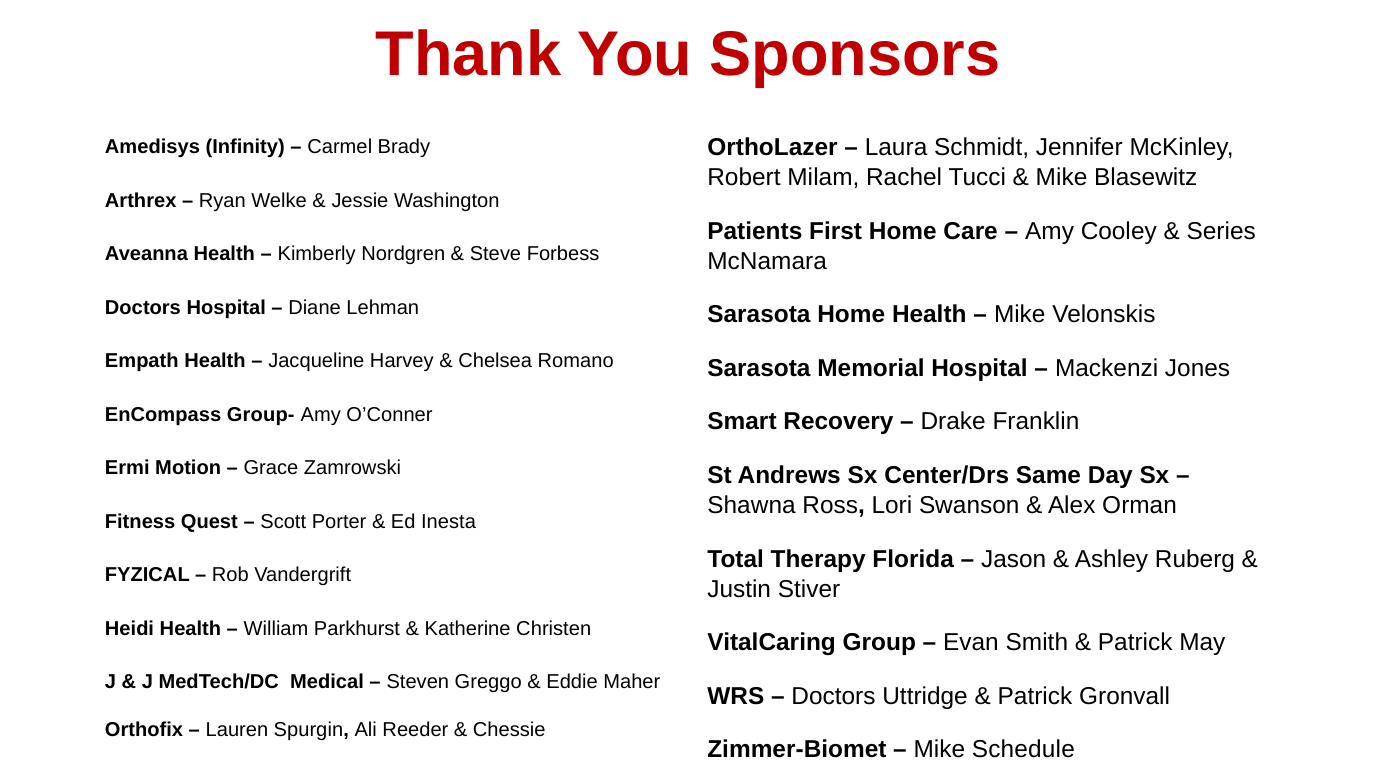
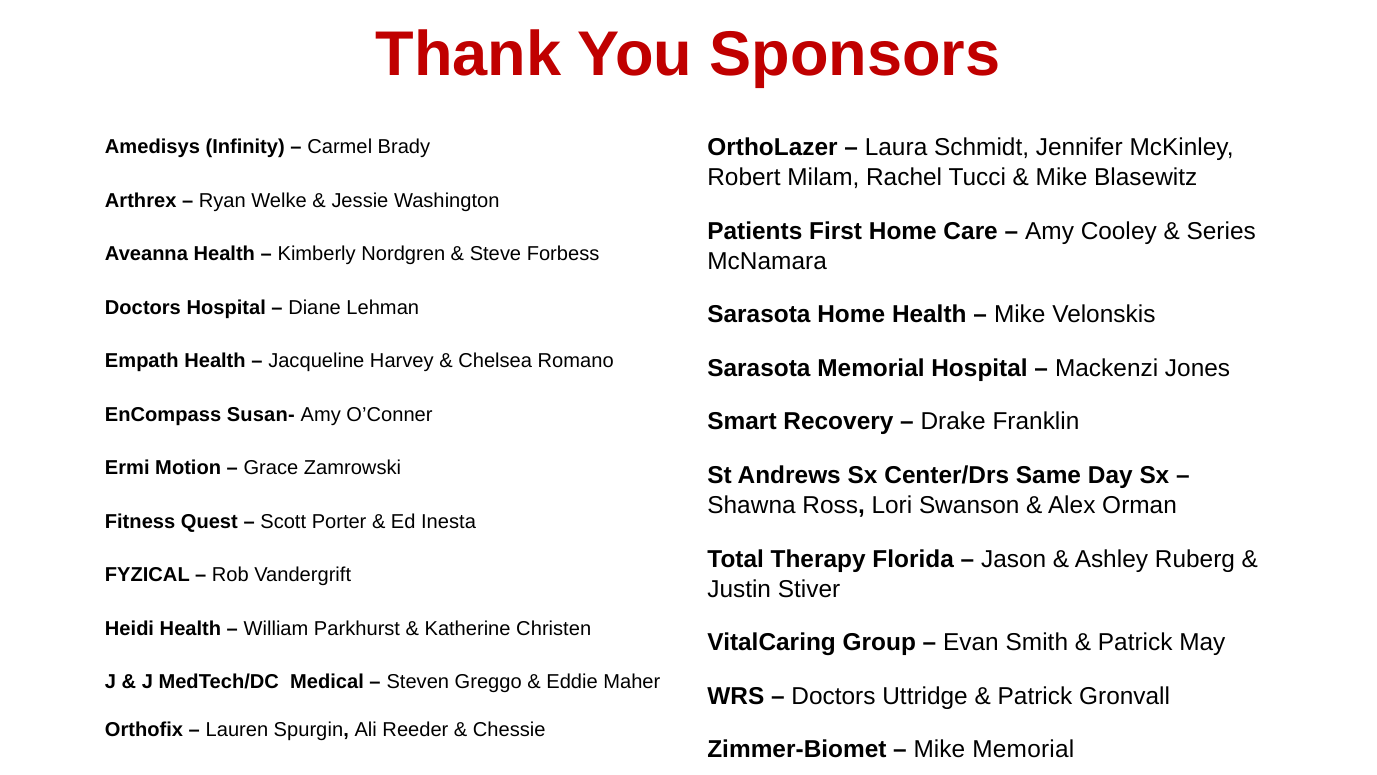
Group-: Group- -> Susan-
Mike Schedule: Schedule -> Memorial
